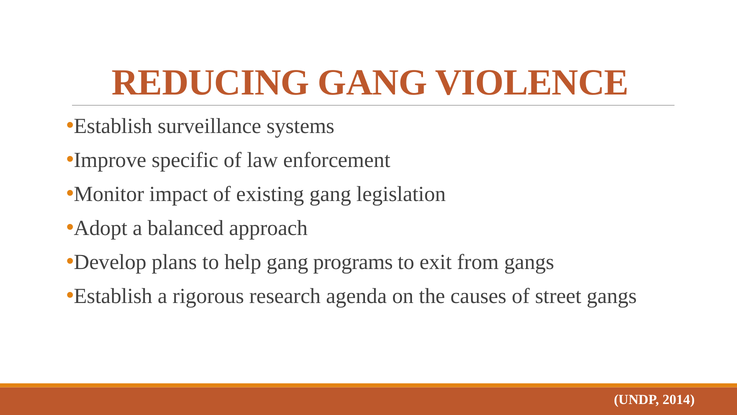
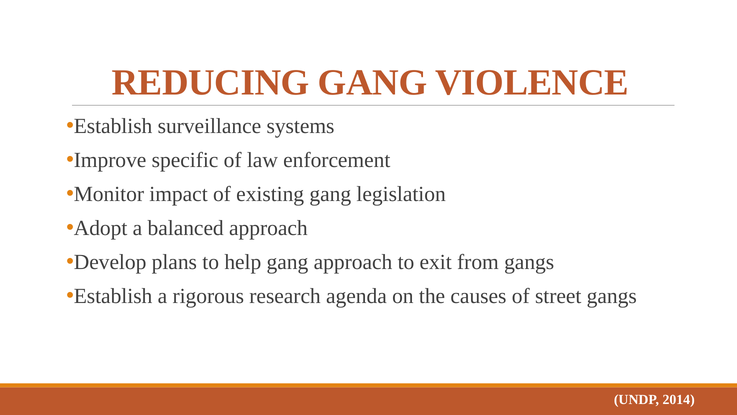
gang programs: programs -> approach
